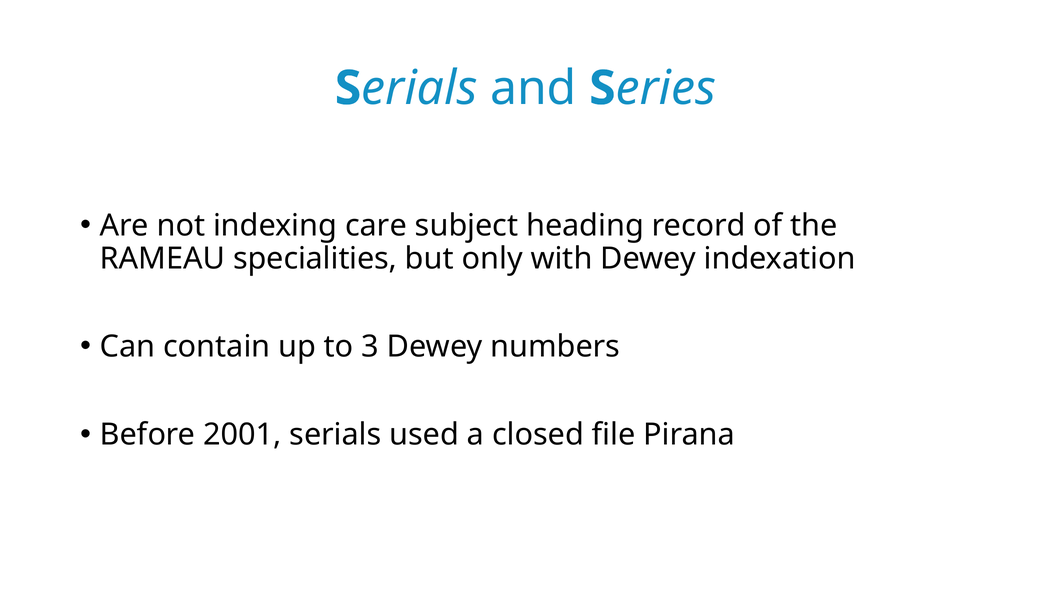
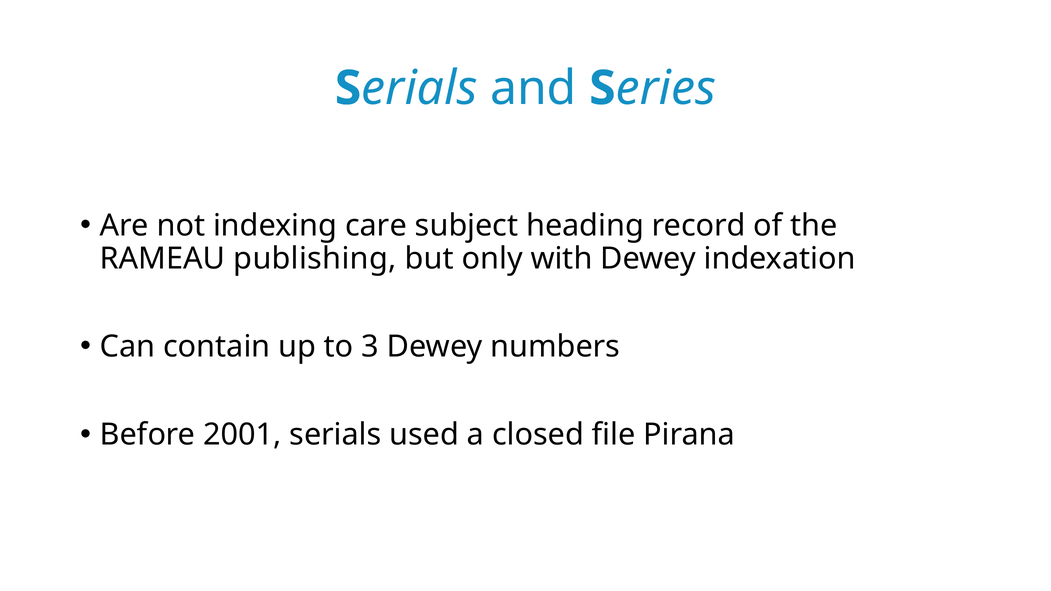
specialities: specialities -> publishing
